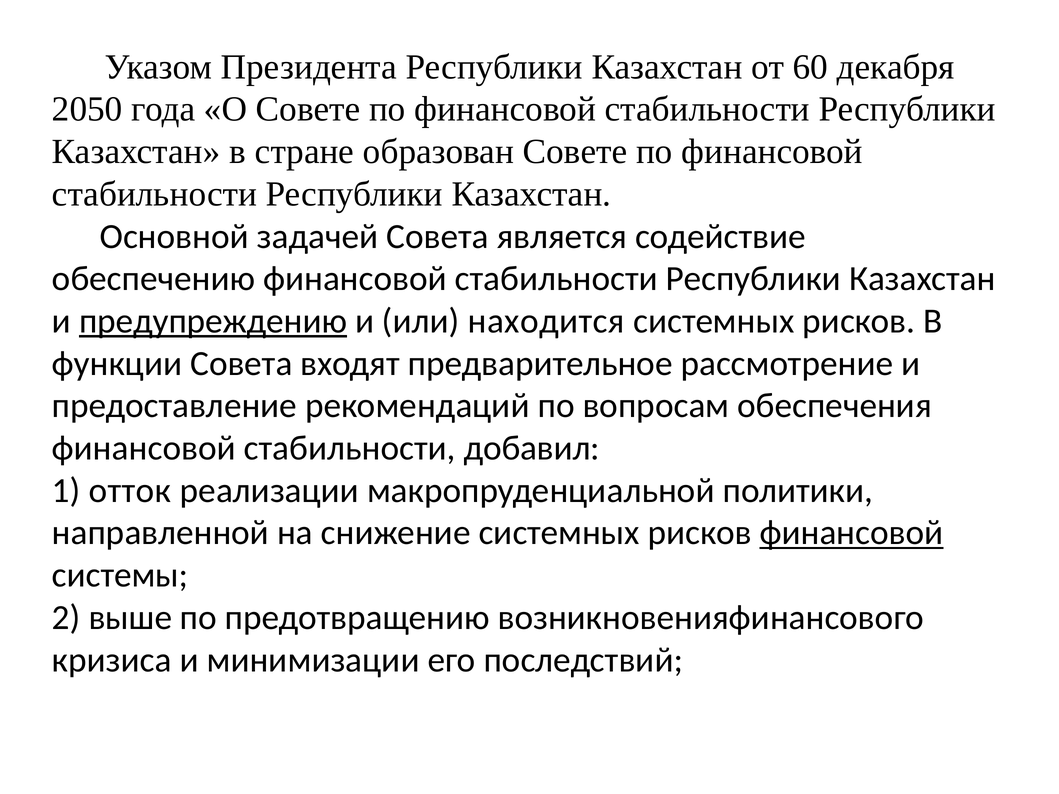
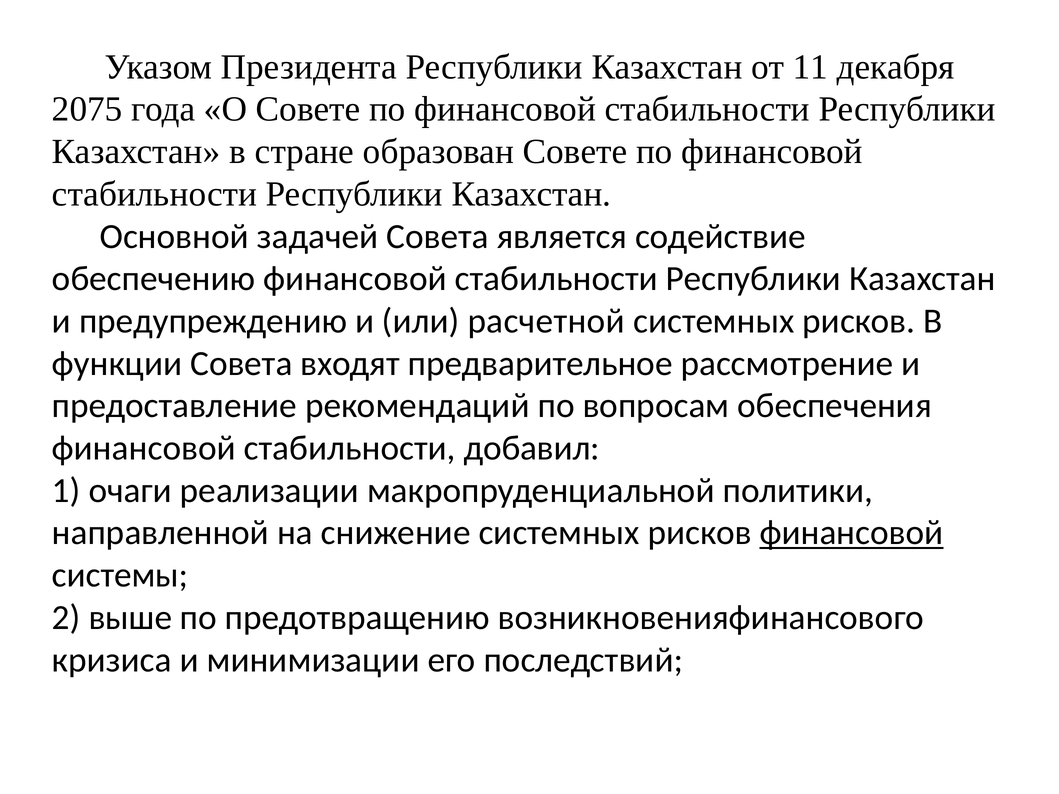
60: 60 -> 11
2050: 2050 -> 2075
предупреждению underline: present -> none
находится: находится -> расчетной
отток: отток -> очаги
